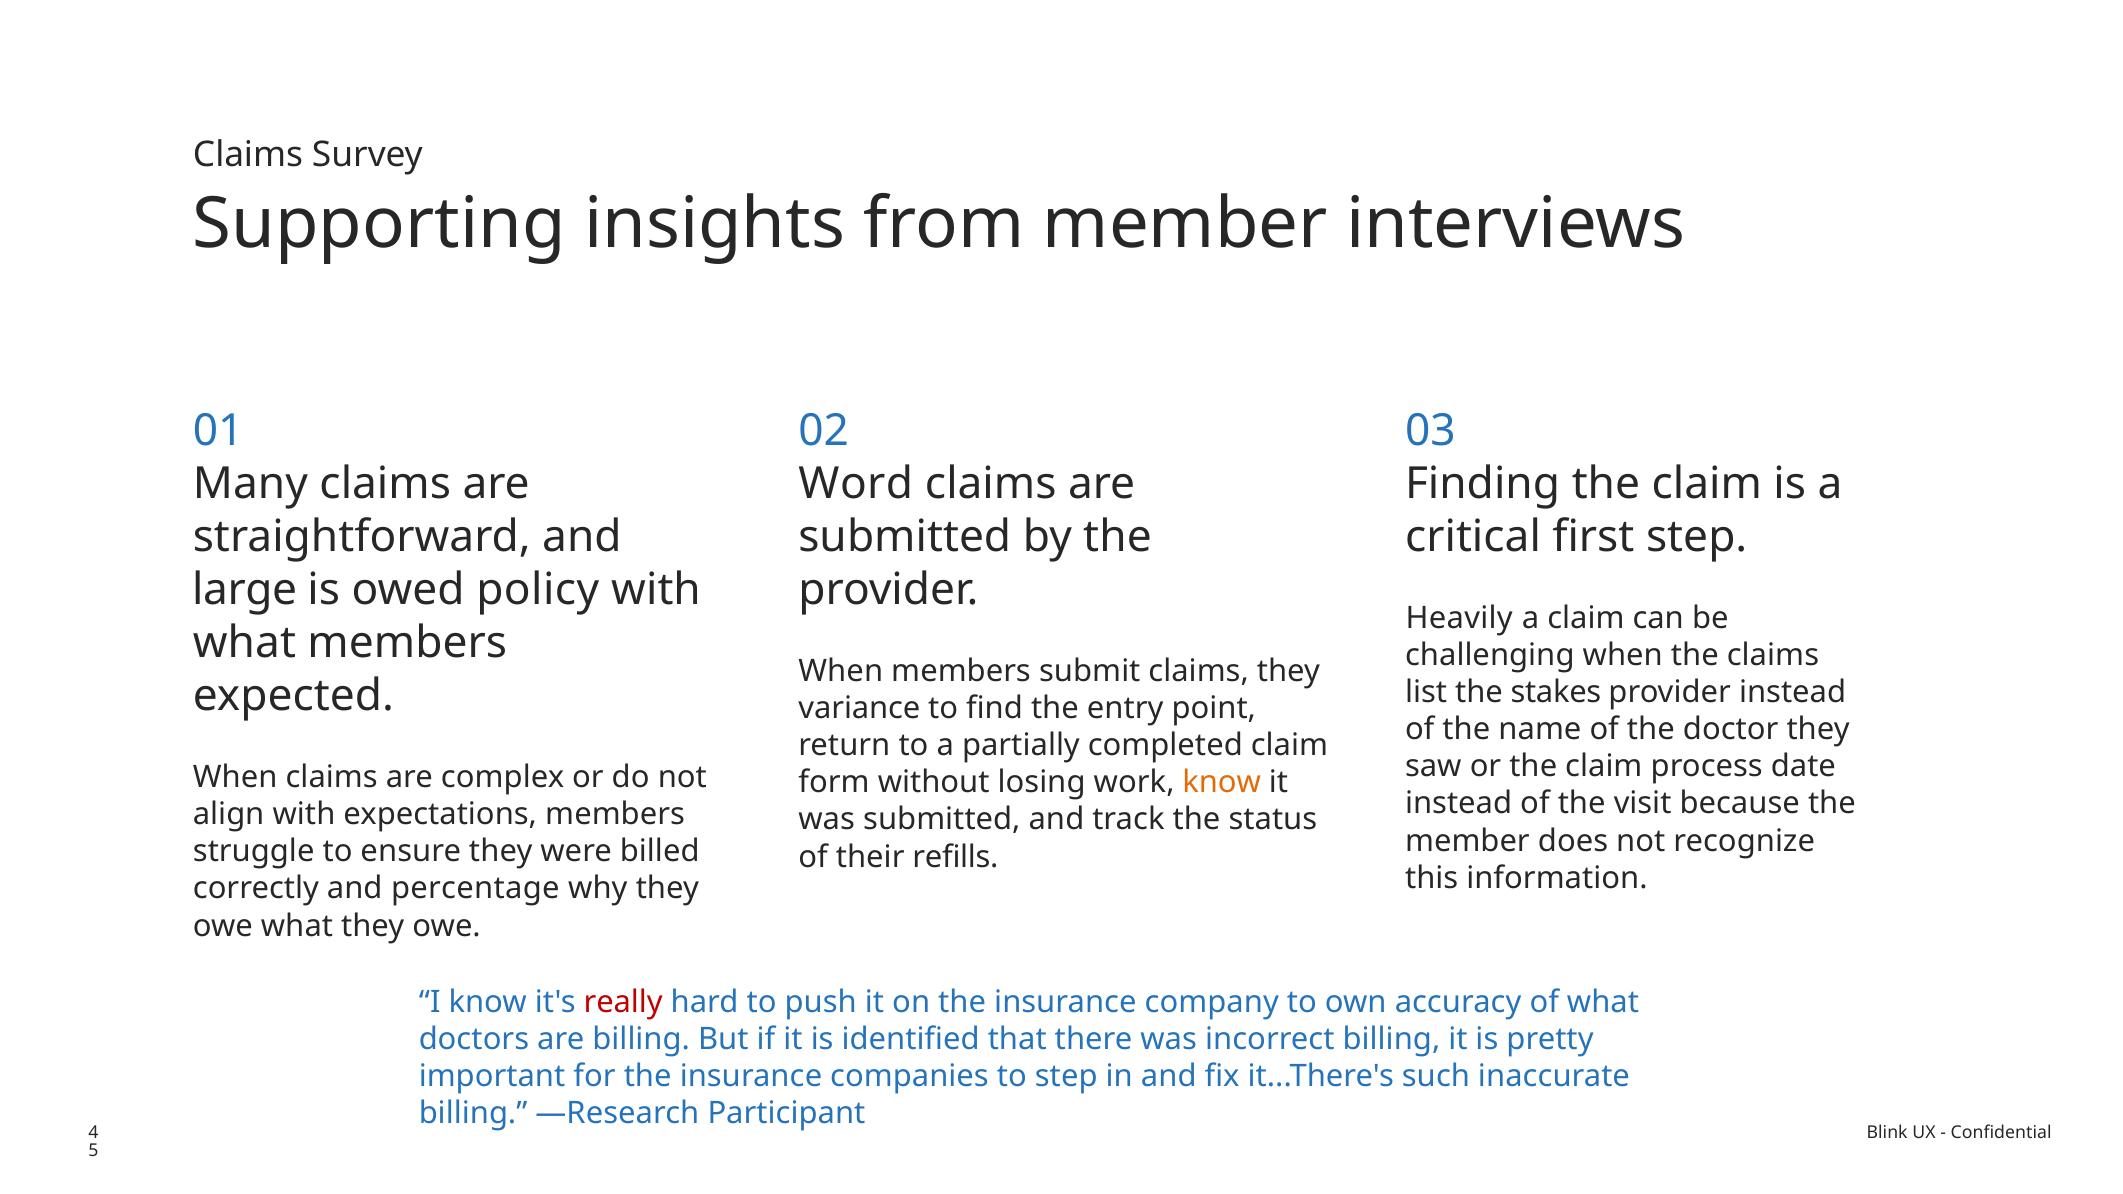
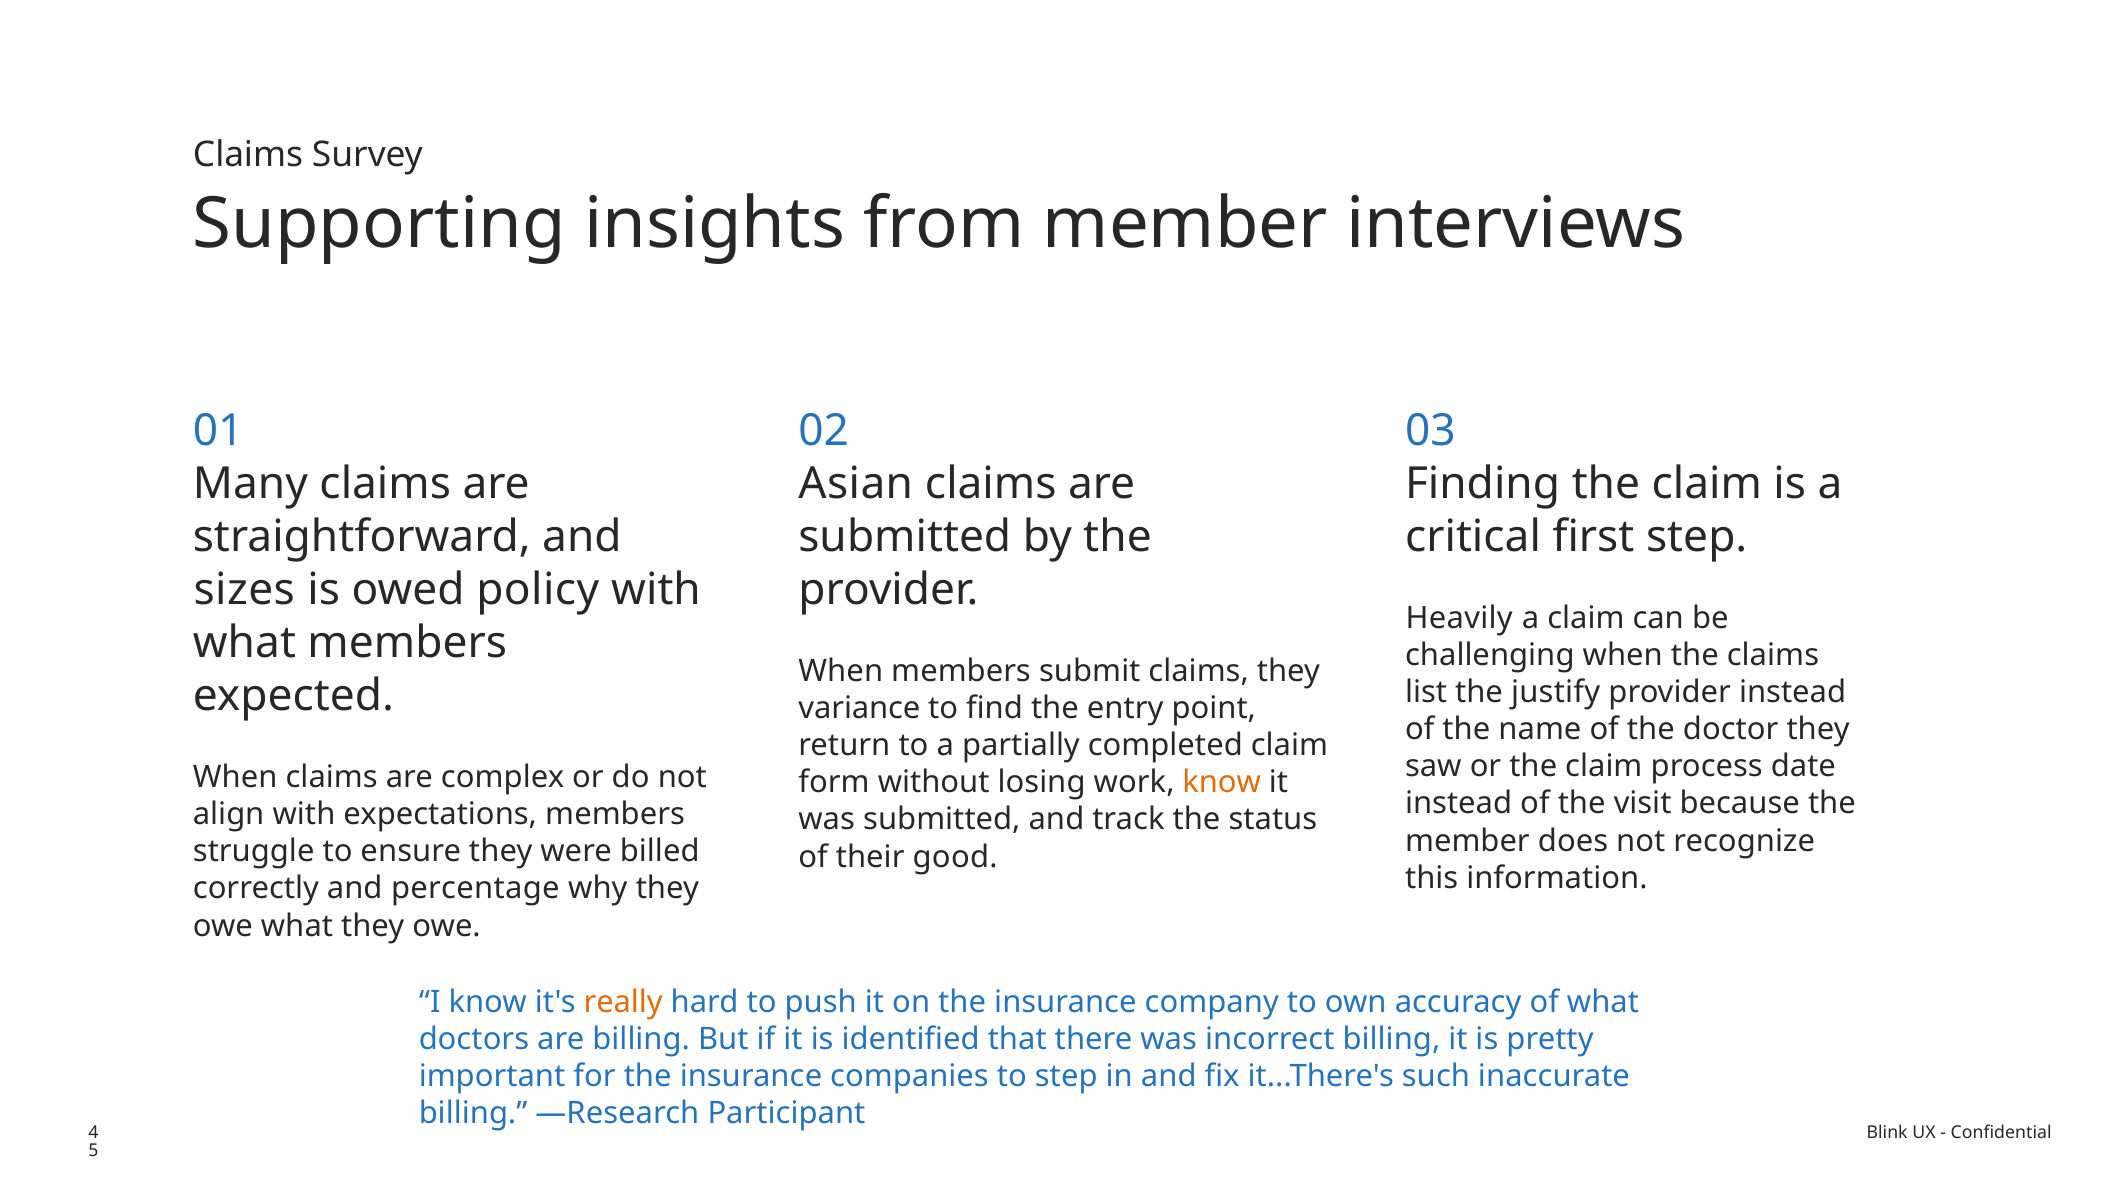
Word: Word -> Asian
large: large -> sizes
stakes: stakes -> justify
refills: refills -> good
really colour: red -> orange
